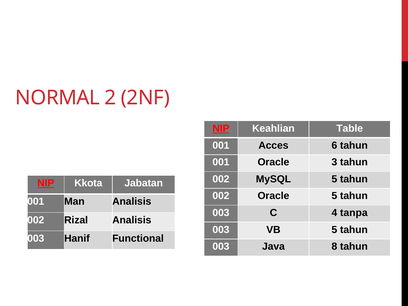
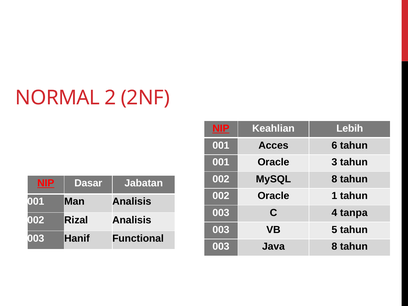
Table: Table -> Lebih
MySQL 5: 5 -> 8
Kkota: Kkota -> Dasar
Oracle 5: 5 -> 1
